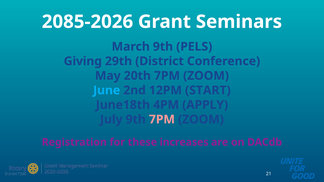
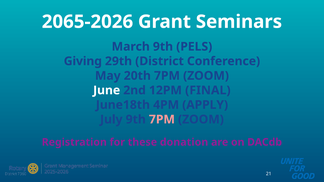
2085-2026: 2085-2026 -> 2065-2026
June colour: light blue -> white
START: START -> FINAL
increases: increases -> donation
